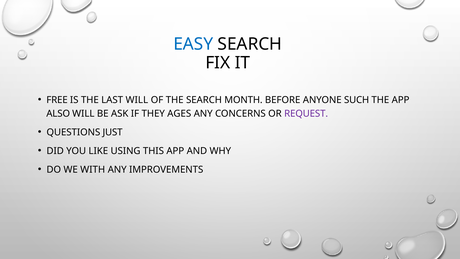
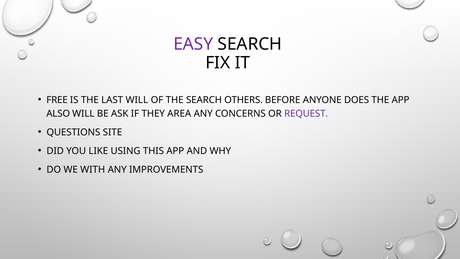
EASY colour: blue -> purple
MONTH: MONTH -> OTHERS
SUCH: SUCH -> DOES
AGES: AGES -> AREA
JUST: JUST -> SITE
